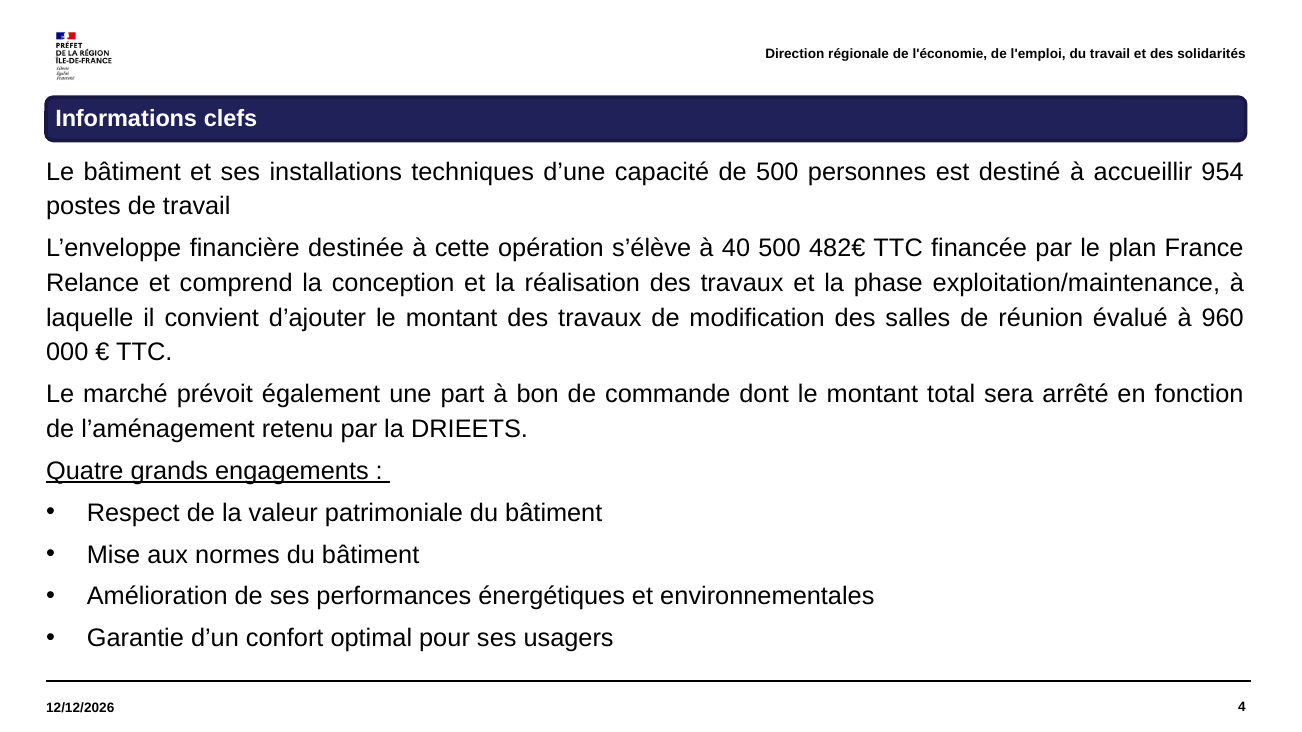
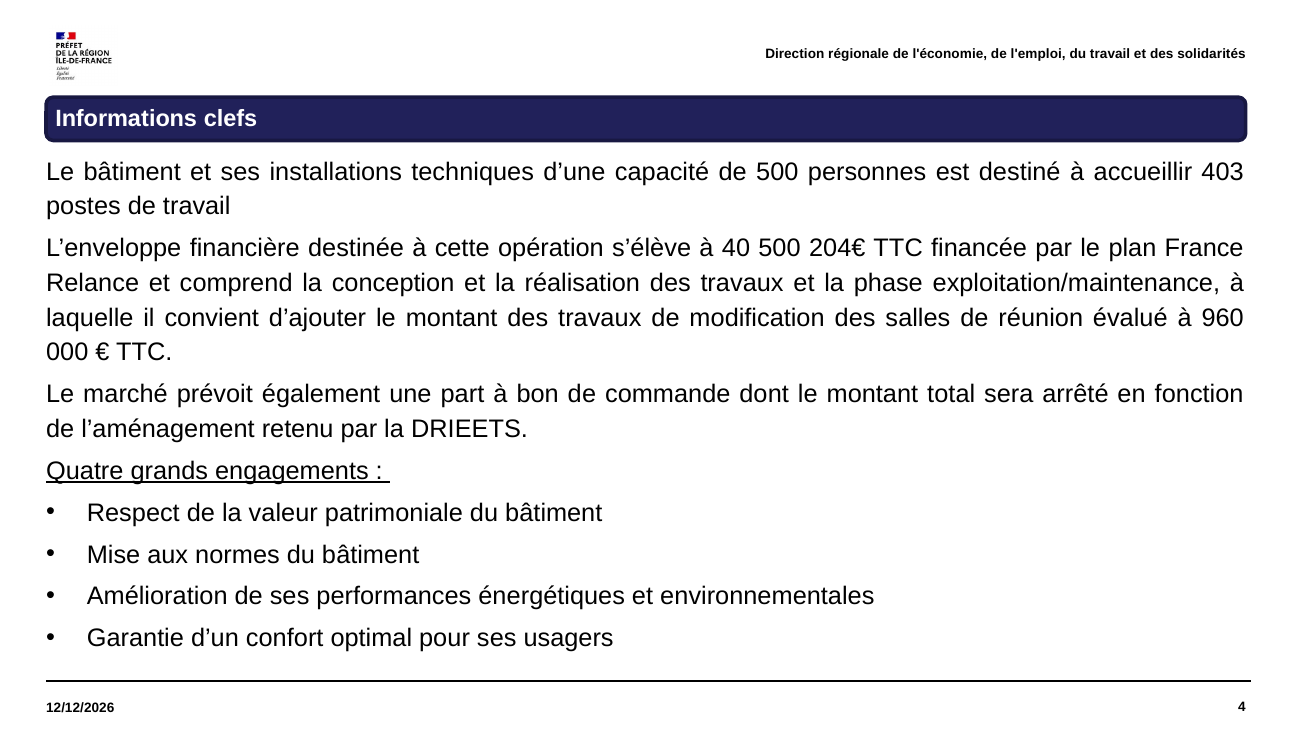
954: 954 -> 403
482€: 482€ -> 204€
